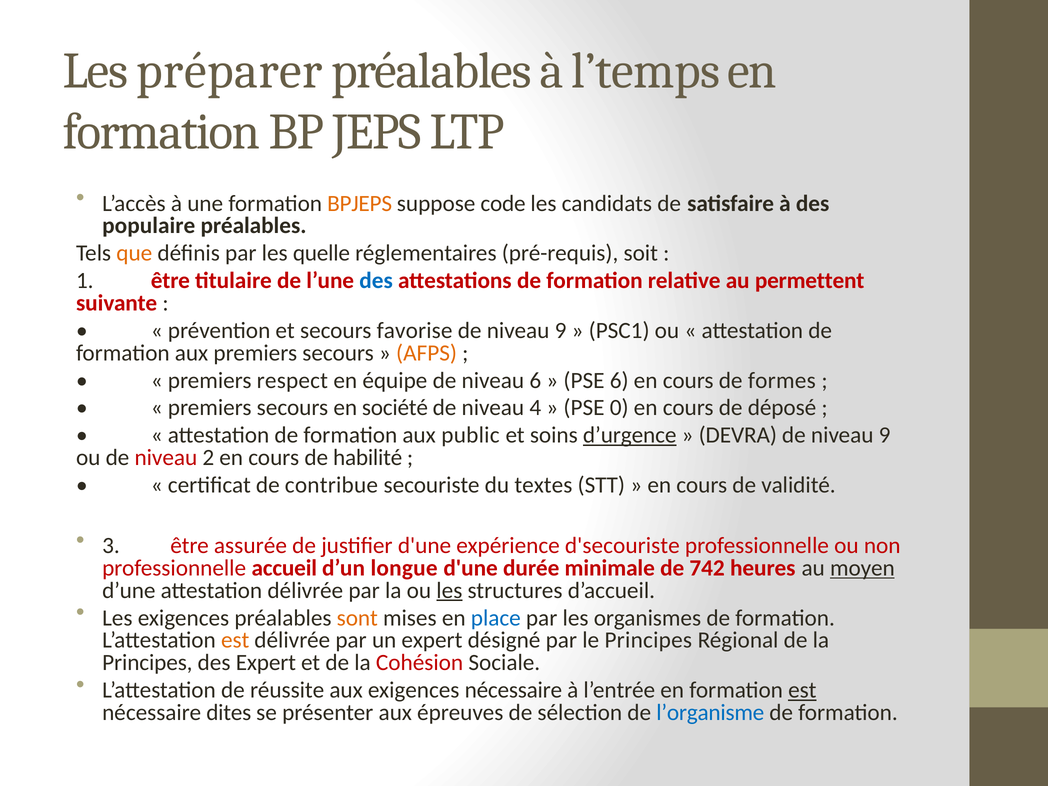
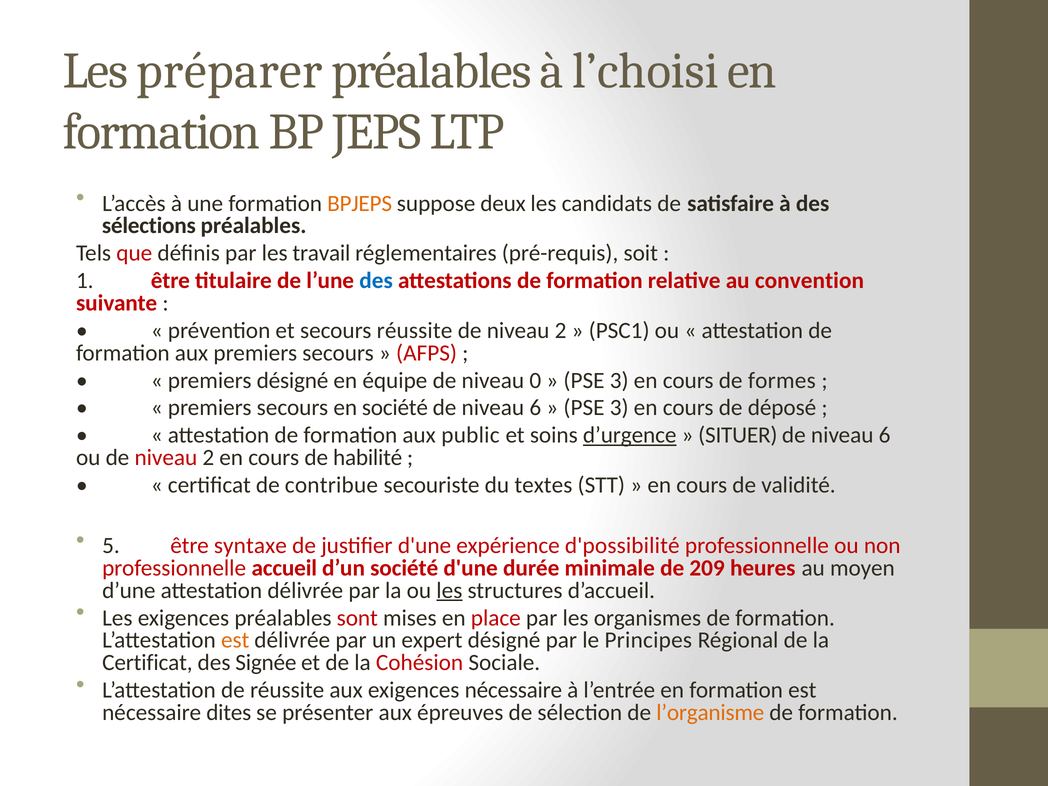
l’temps: l’temps -> l’choisi
code: code -> deux
populaire: populaire -> sélections
que colour: orange -> red
quelle: quelle -> travail
permettent: permettent -> convention
secours favorise: favorise -> réussite
9 at (561, 330): 9 -> 2
AFPS colour: orange -> red
premiers respect: respect -> désigné
niveau 6: 6 -> 0
6 at (619, 380): 6 -> 3
4 at (535, 408): 4 -> 6
0 at (619, 408): 0 -> 3
DEVRA: DEVRA -> SITUER
9 at (885, 435): 9 -> 6
3: 3 -> 5
assurée: assurée -> syntaxe
d'secouriste: d'secouriste -> d'possibilité
d’un longue: longue -> société
742: 742 -> 209
moyen underline: present -> none
sont colour: orange -> red
place colour: blue -> red
Principes at (147, 663): Principes -> Certificat
des Expert: Expert -> Signée
est at (802, 690) underline: present -> none
l’organisme colour: blue -> orange
